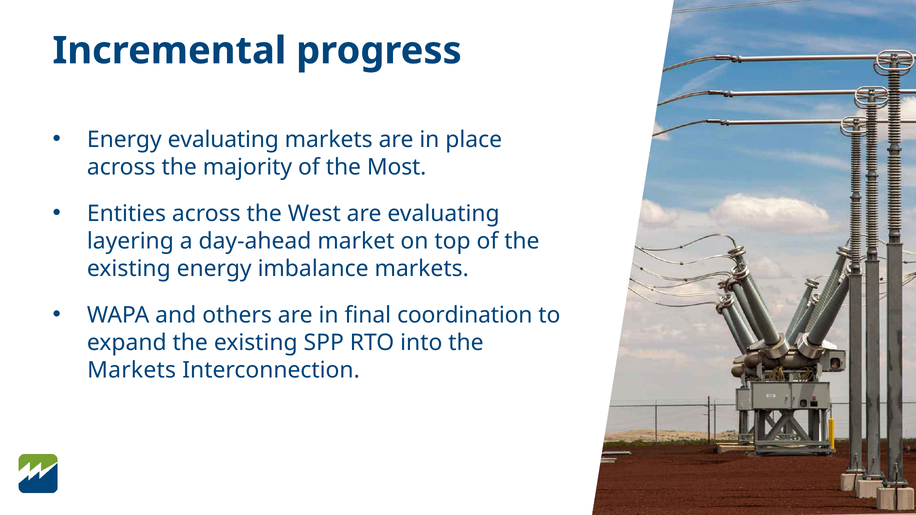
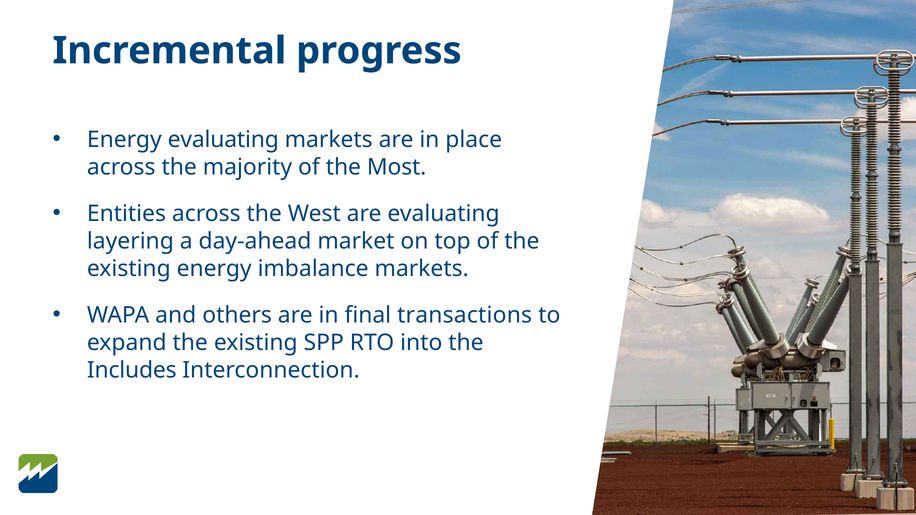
coordination: coordination -> transactions
Markets at (132, 370): Markets -> Includes
